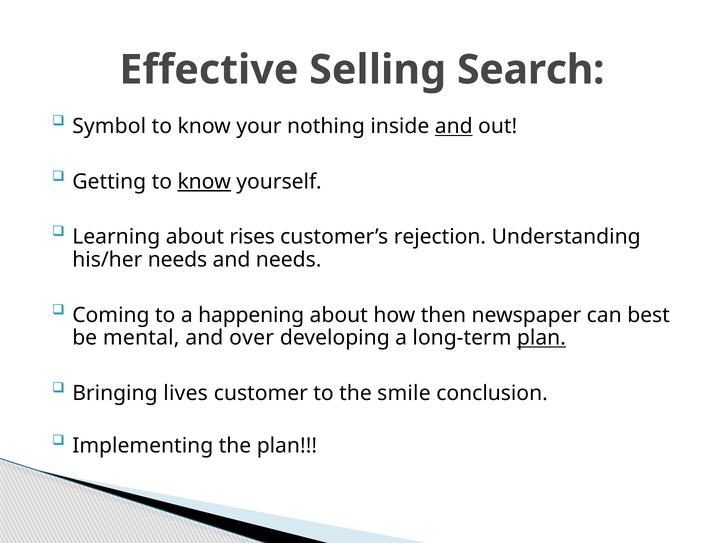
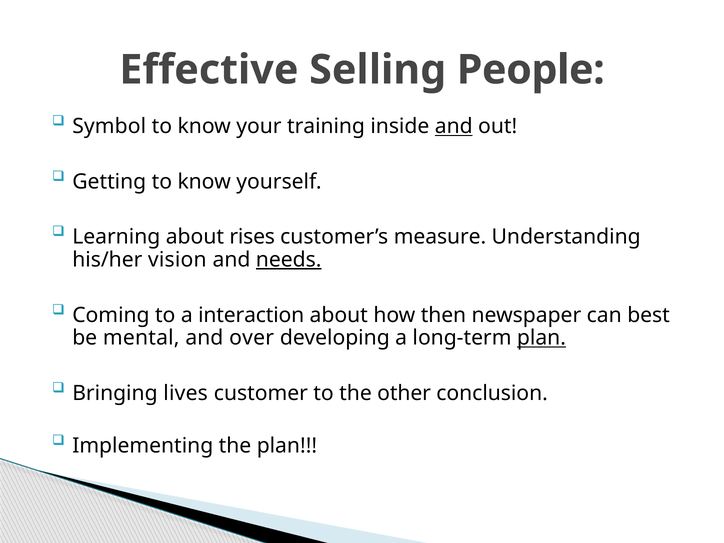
Search: Search -> People
nothing: nothing -> training
know at (204, 182) underline: present -> none
rejection: rejection -> measure
his/her needs: needs -> vision
needs at (289, 260) underline: none -> present
happening: happening -> interaction
smile: smile -> other
